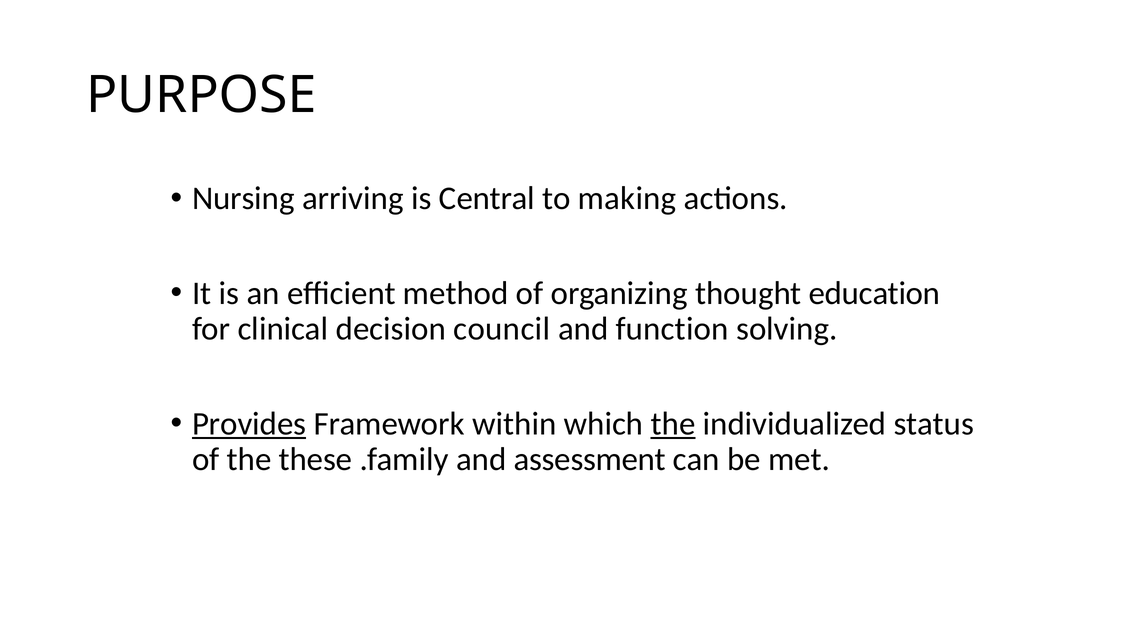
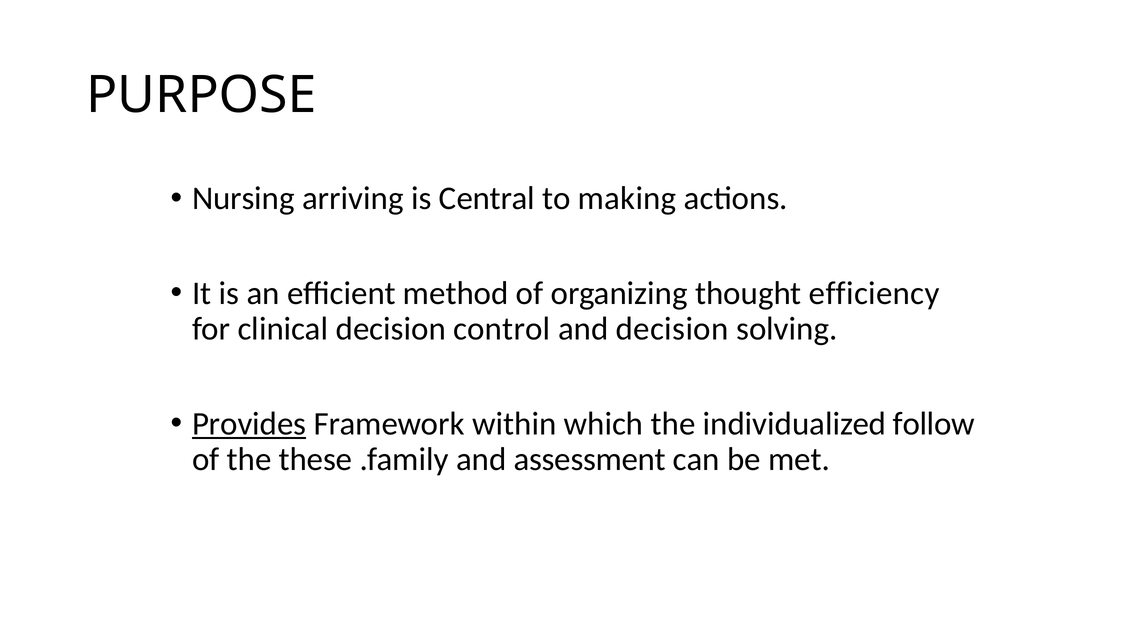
education: education -> efficiency
council: council -> control
and function: function -> decision
the at (673, 424) underline: present -> none
status: status -> follow
